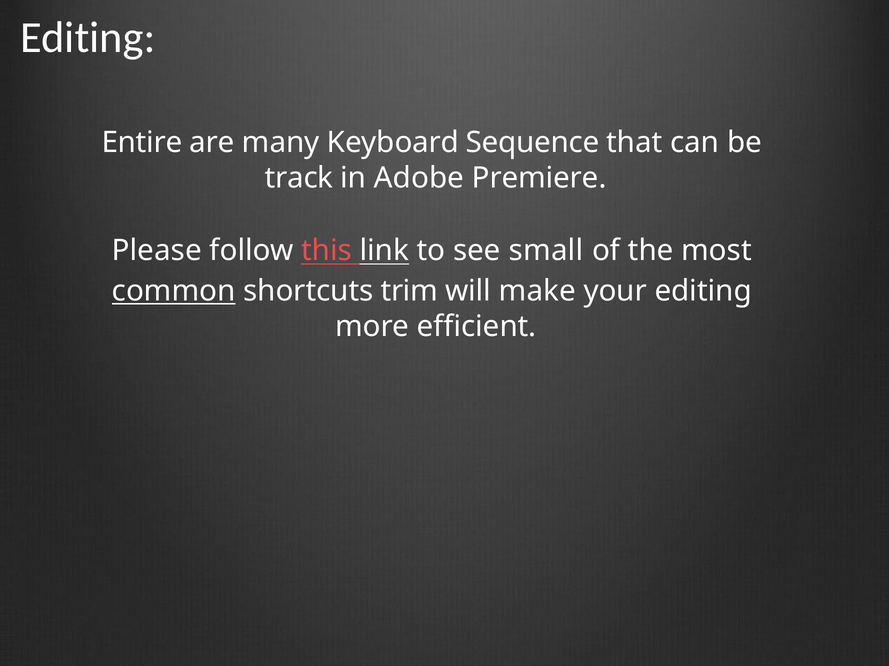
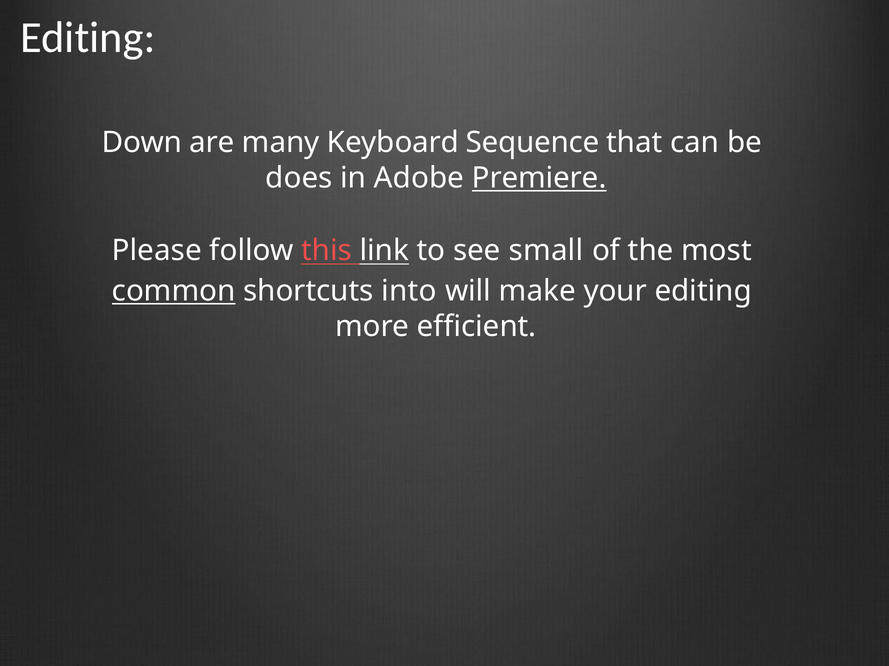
Entire: Entire -> Down
track: track -> does
Premiere underline: none -> present
trim: trim -> into
